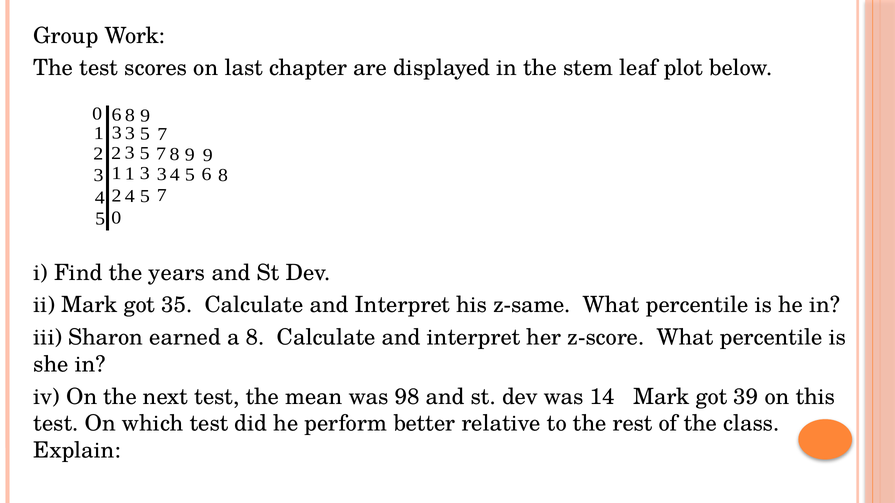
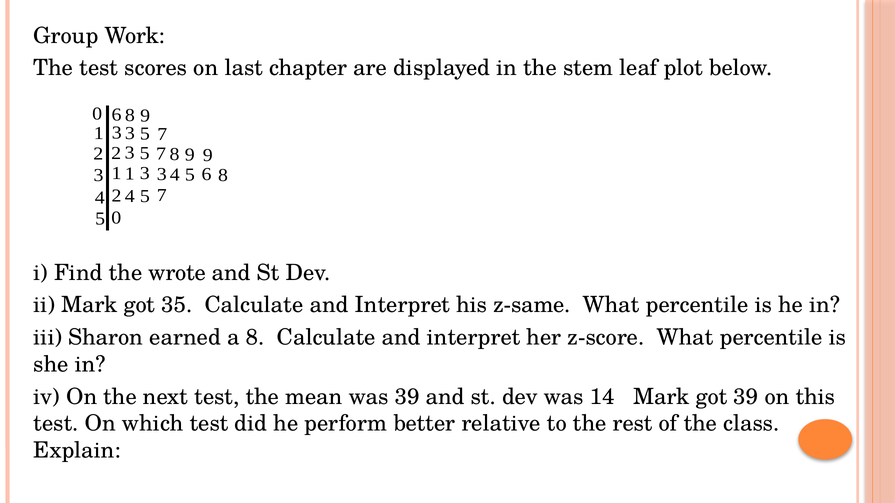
years: years -> wrote
was 98: 98 -> 39
